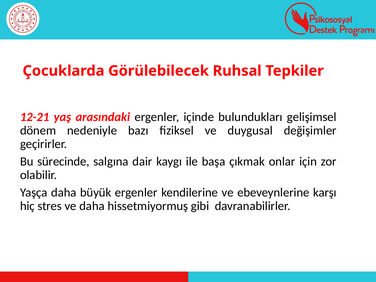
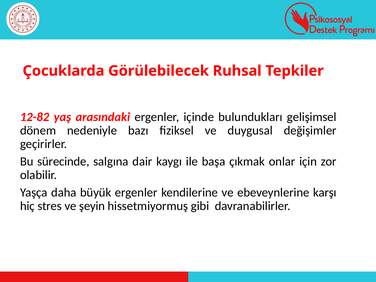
12-21: 12-21 -> 12-82
ve daha: daha -> şeyin
